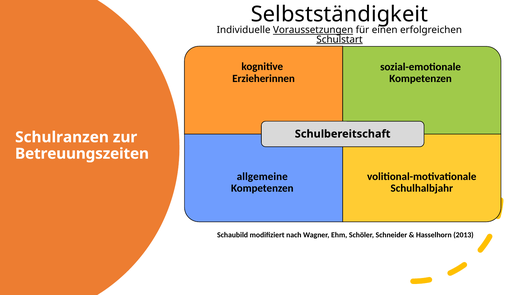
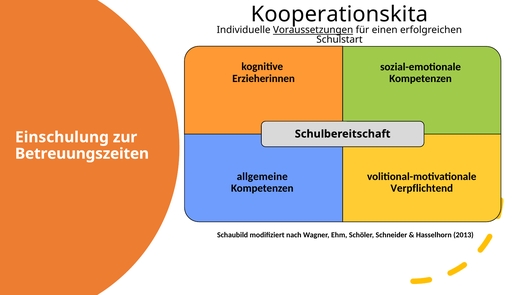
Selbstständigkeit: Selbstständigkeit -> Kooperationskita
Schulstart underline: present -> none
Schulranzen: Schulranzen -> Einschulung
Schulhalbjahr: Schulhalbjahr -> Verpflichtend
